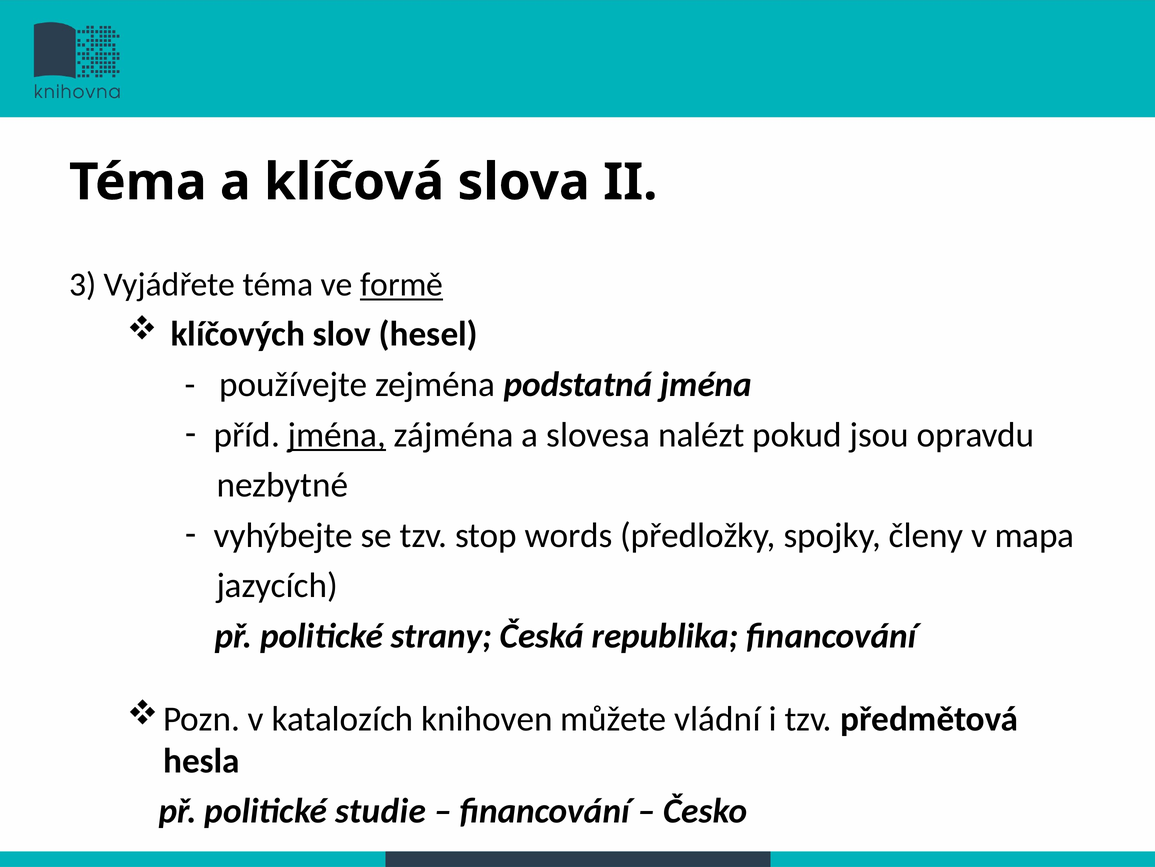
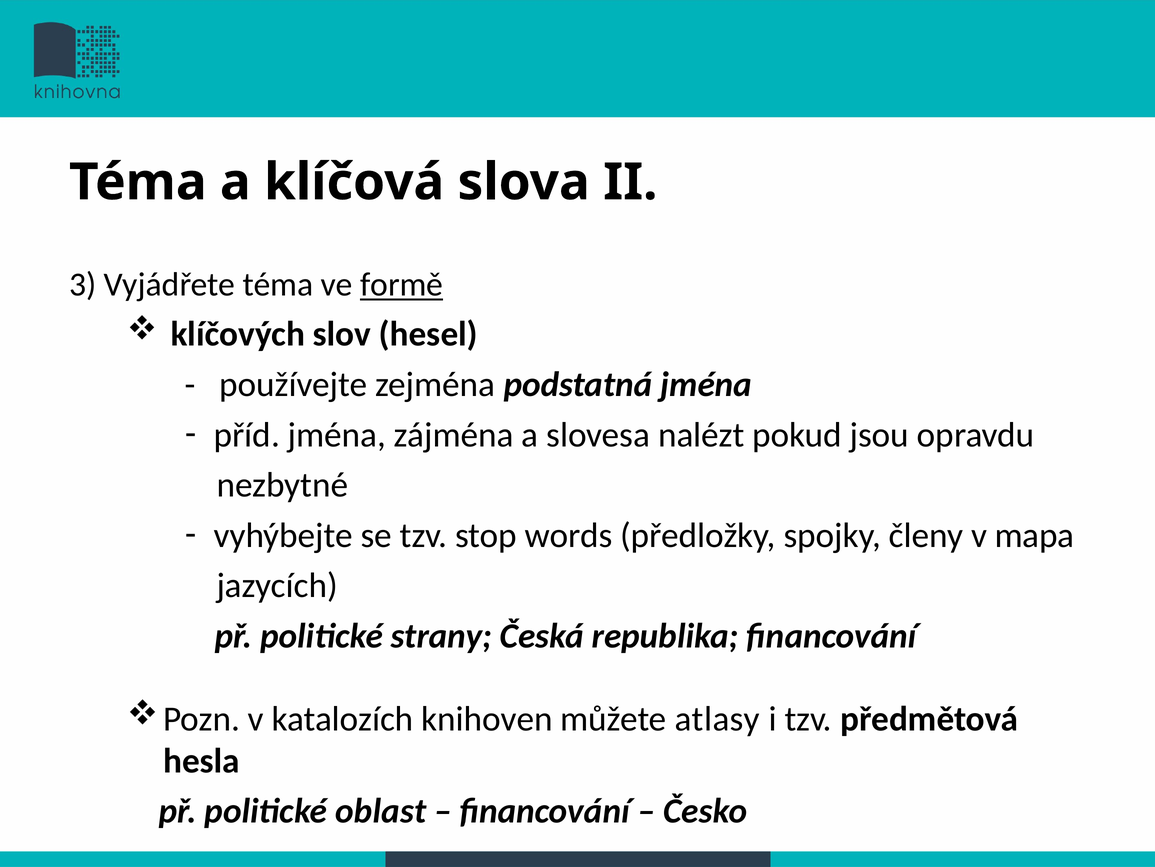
jména at (337, 434) underline: present -> none
vládní: vládní -> atlasy
studie: studie -> oblast
